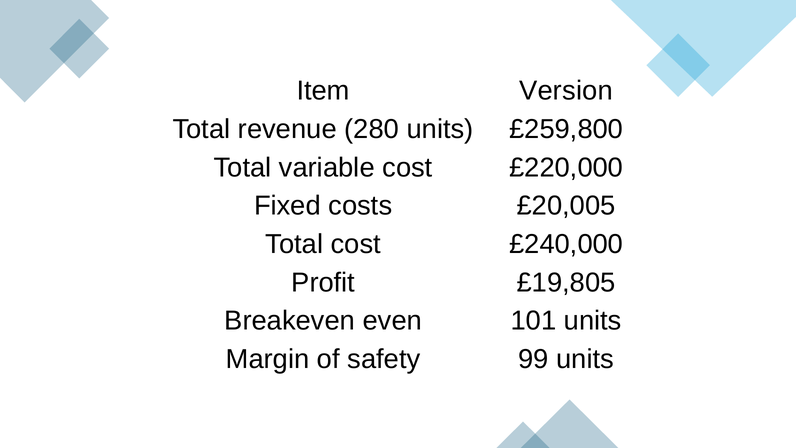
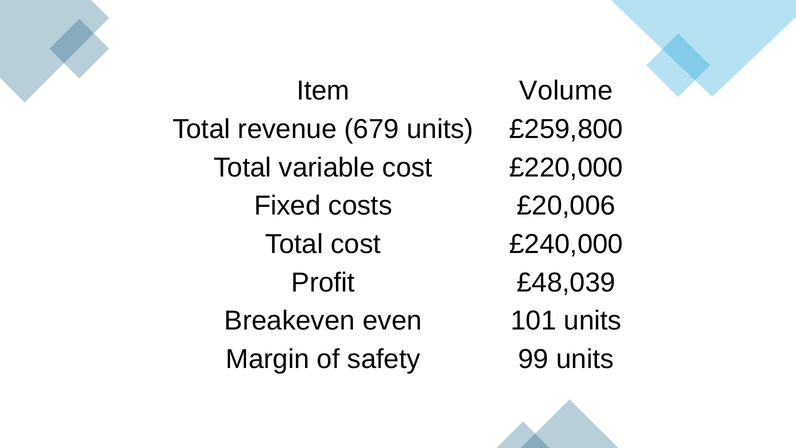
Version: Version -> Volume
280: 280 -> 679
£20,005: £20,005 -> £20,006
£19,805: £19,805 -> £48,039
